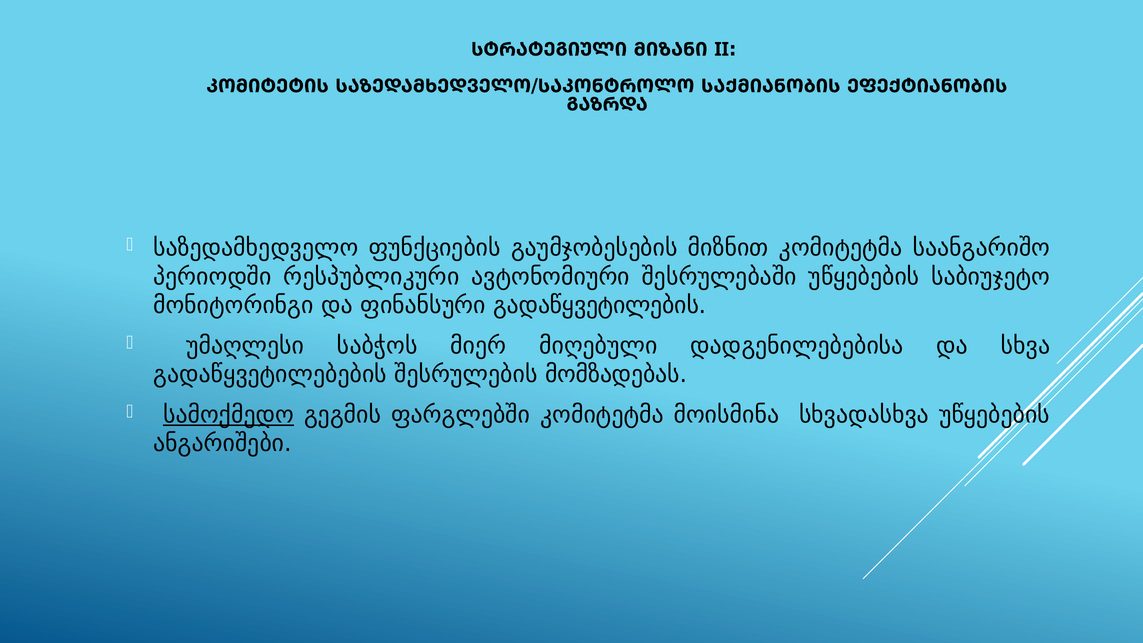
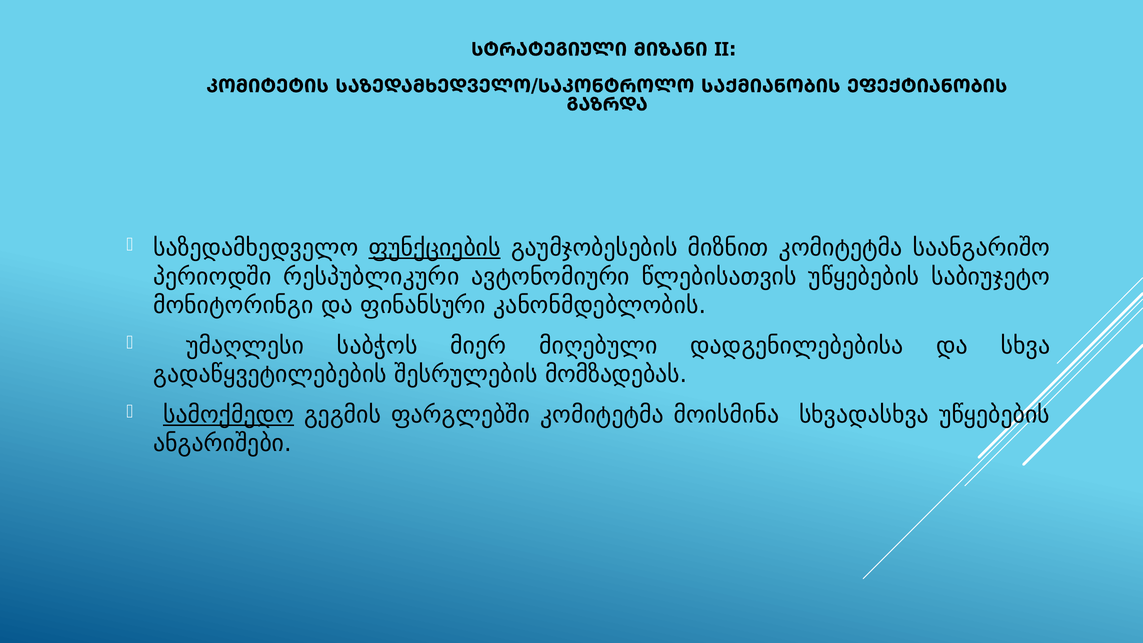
ფუნქციების underline: none -> present
შესრულებაში: შესრულებაში -> წლებისათვის
გადაწყვეტილების: გადაწყვეტილების -> კანონმდებლობის
